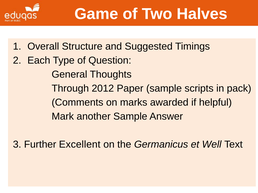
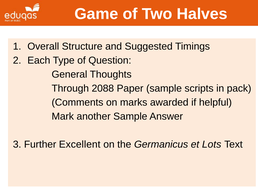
2012: 2012 -> 2088
Well: Well -> Lots
